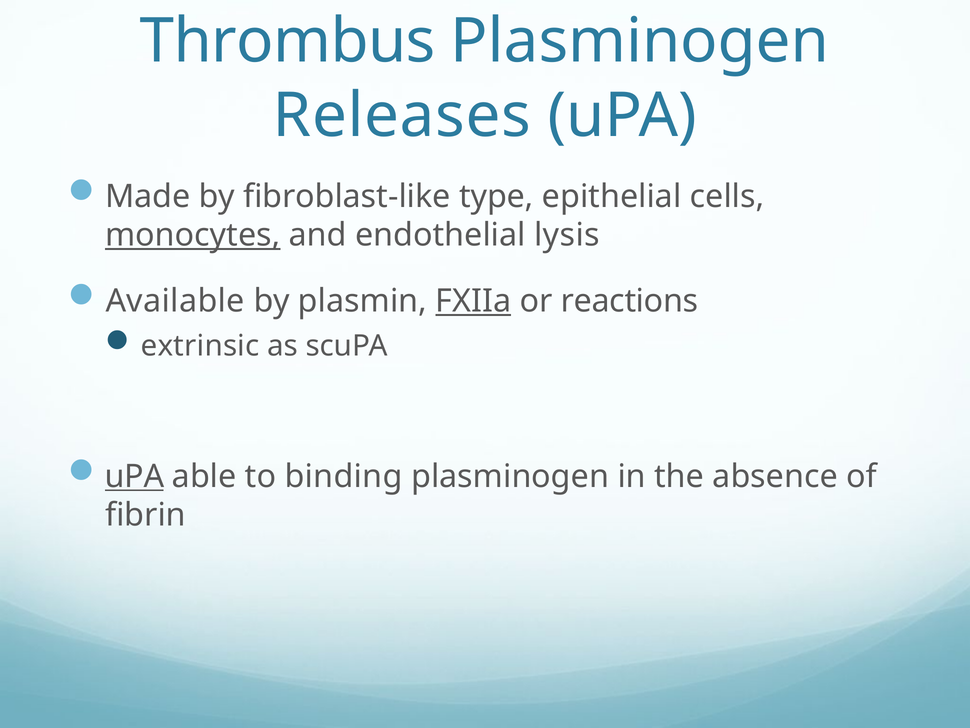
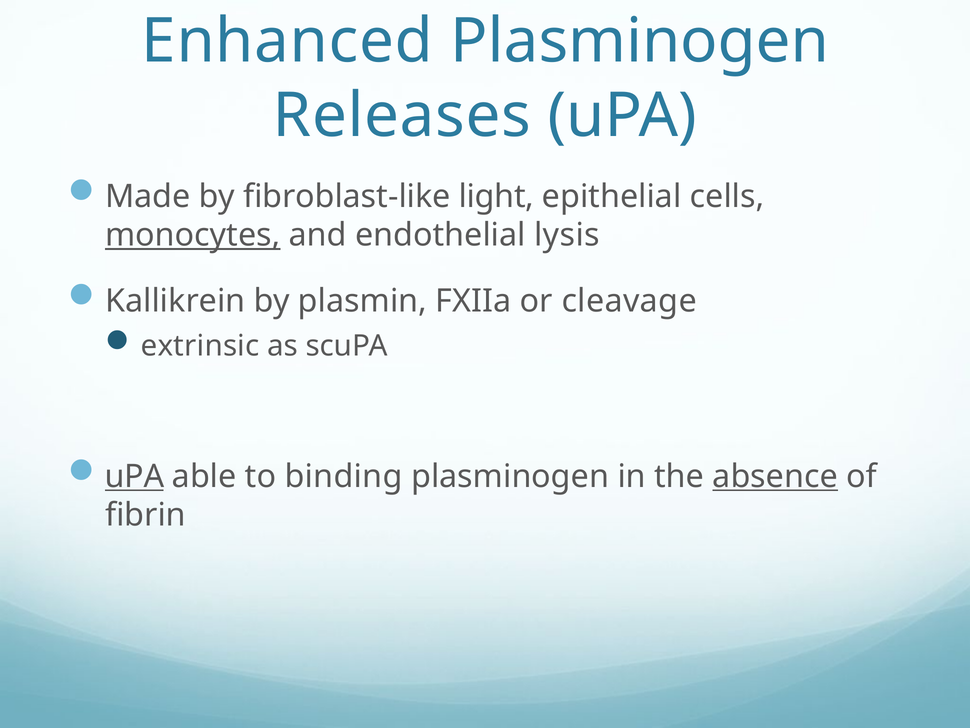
Thrombus: Thrombus -> Enhanced
type: type -> light
Available: Available -> Kallikrein
FXIIa underline: present -> none
reactions: reactions -> cleavage
absence underline: none -> present
